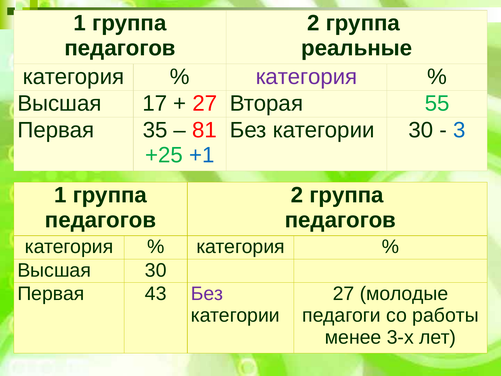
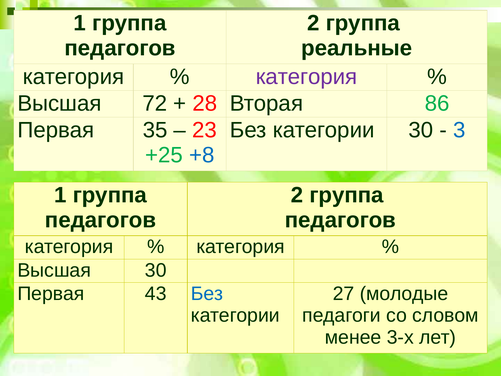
17: 17 -> 72
27 at (205, 103): 27 -> 28
55: 55 -> 86
81: 81 -> 23
+1: +1 -> +8
Без at (207, 294) colour: purple -> blue
работы: работы -> словом
